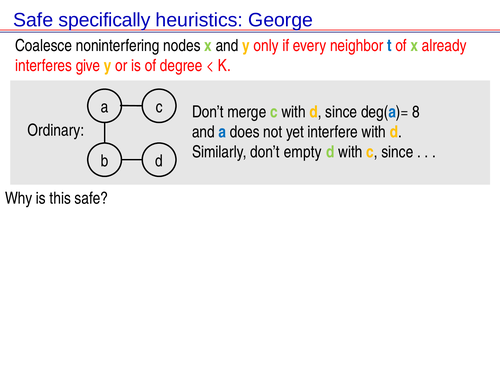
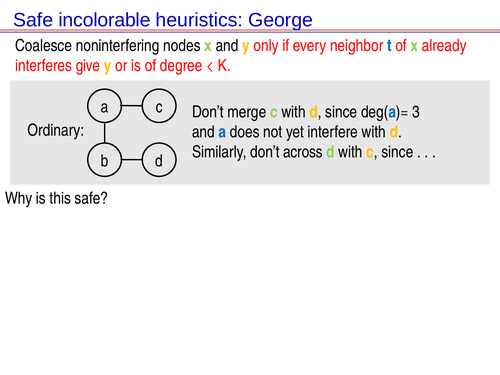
specifically: specifically -> incolorable
8: 8 -> 3
empty: empty -> across
